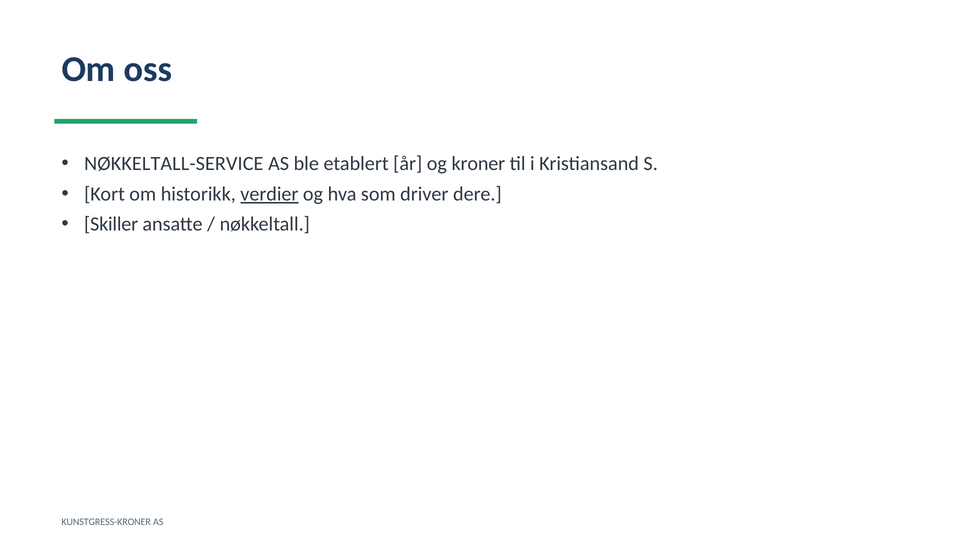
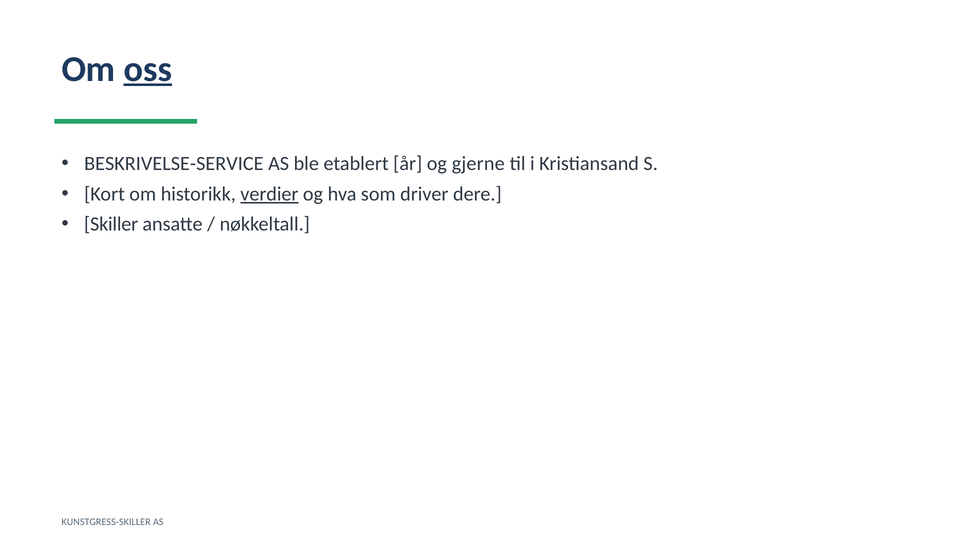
oss underline: none -> present
NØKKELTALL-SERVICE: NØKKELTALL-SERVICE -> BESKRIVELSE-SERVICE
kroner: kroner -> gjerne
KUNSTGRESS-KRONER: KUNSTGRESS-KRONER -> KUNSTGRESS-SKILLER
